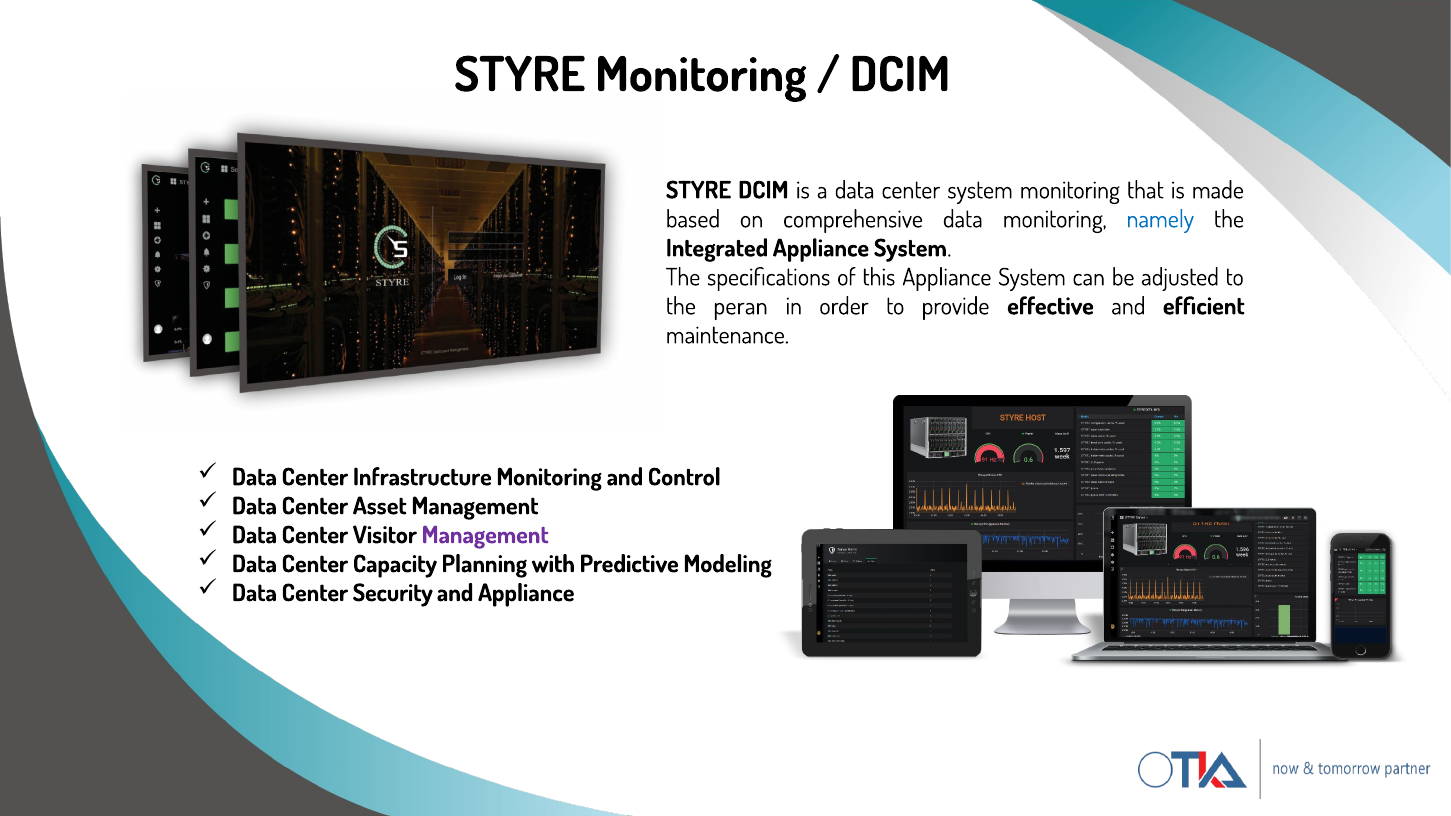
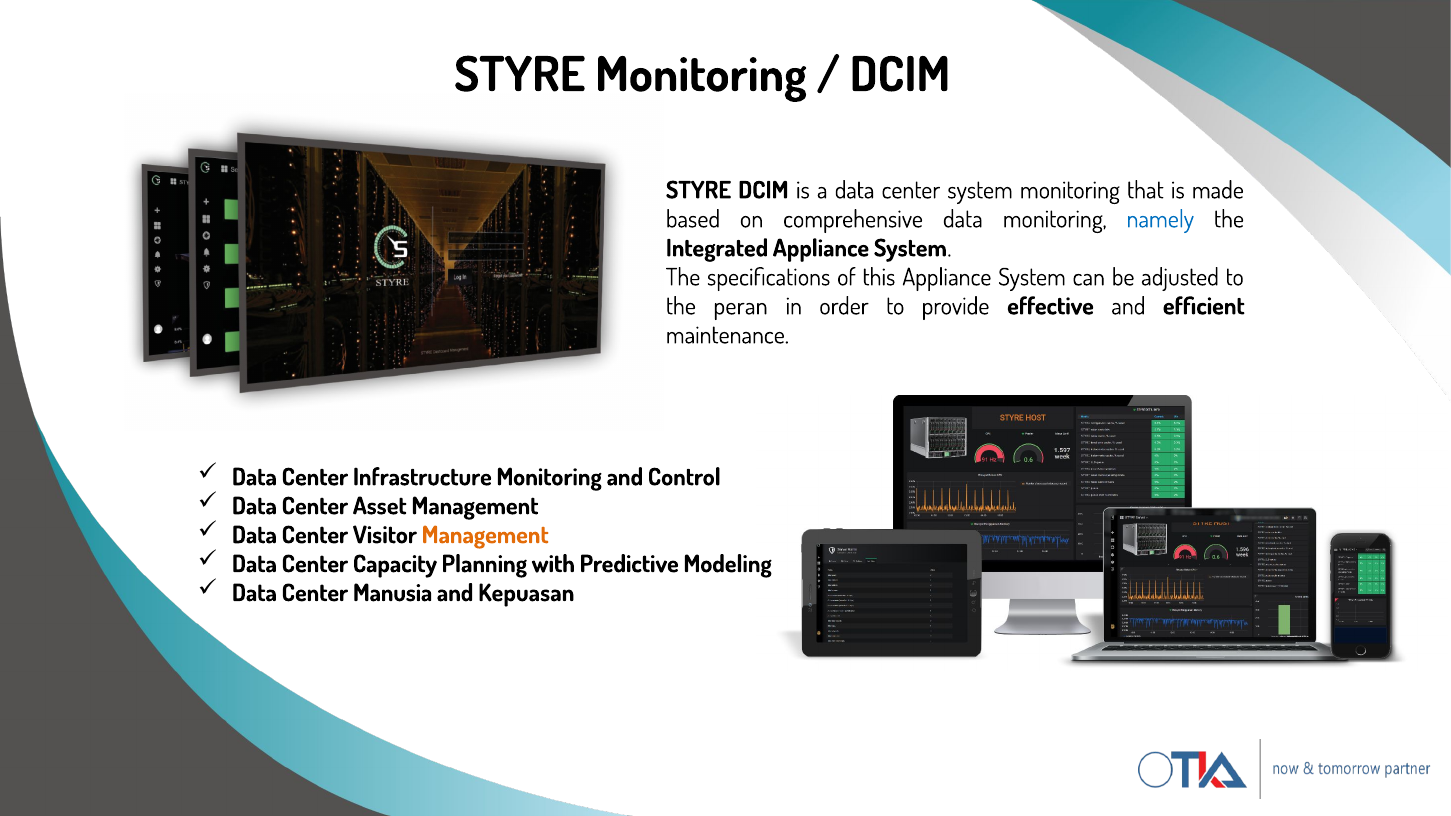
Management at (485, 535) colour: purple -> orange
Security: Security -> Manusia
and Appliance: Appliance -> Kepuasan
